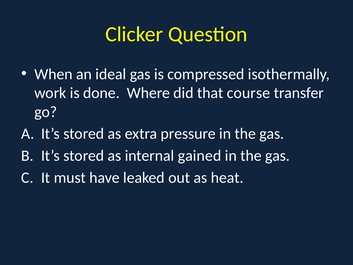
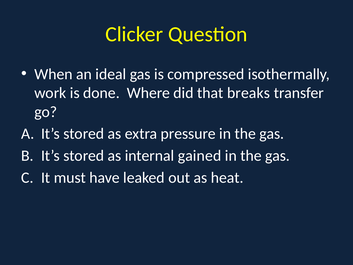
course: course -> breaks
